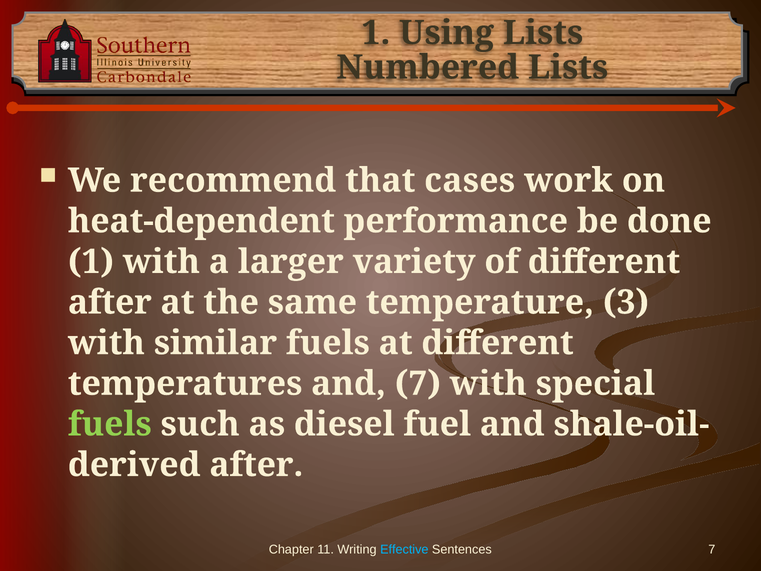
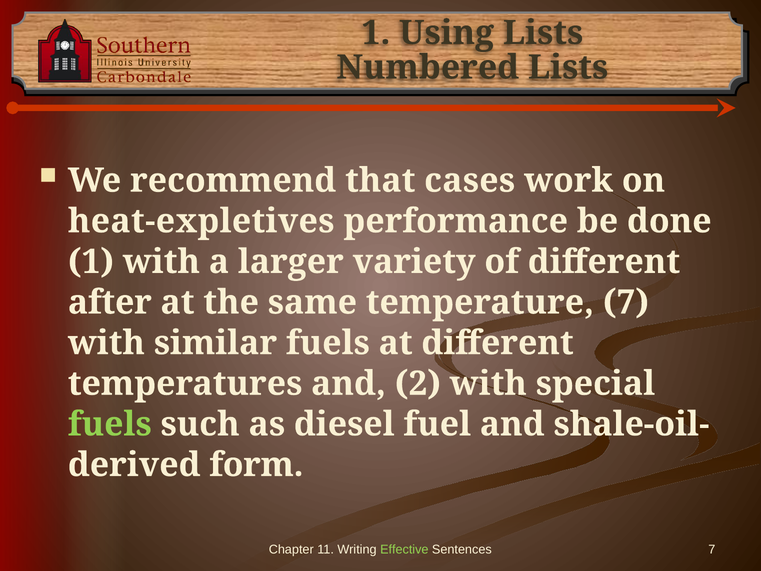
heat-dependent: heat-dependent -> heat-expletives
temperature 3: 3 -> 7
and 7: 7 -> 2
after at (256, 465): after -> form
Effective colour: light blue -> light green
